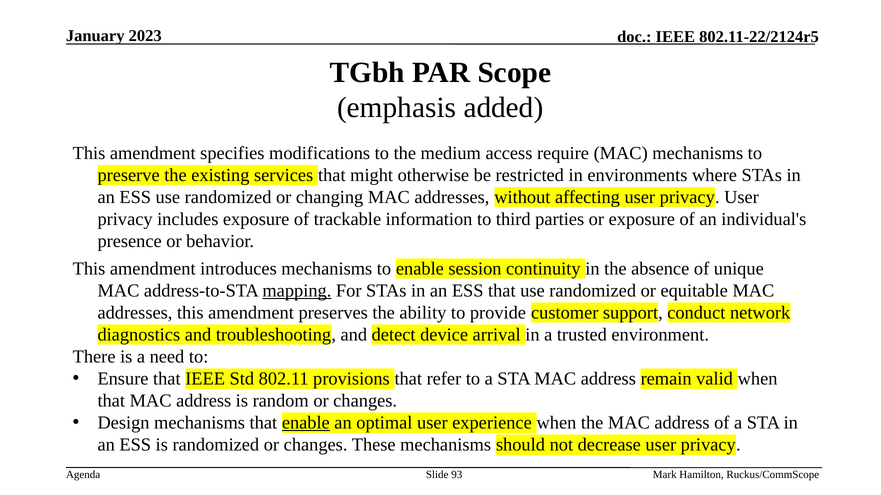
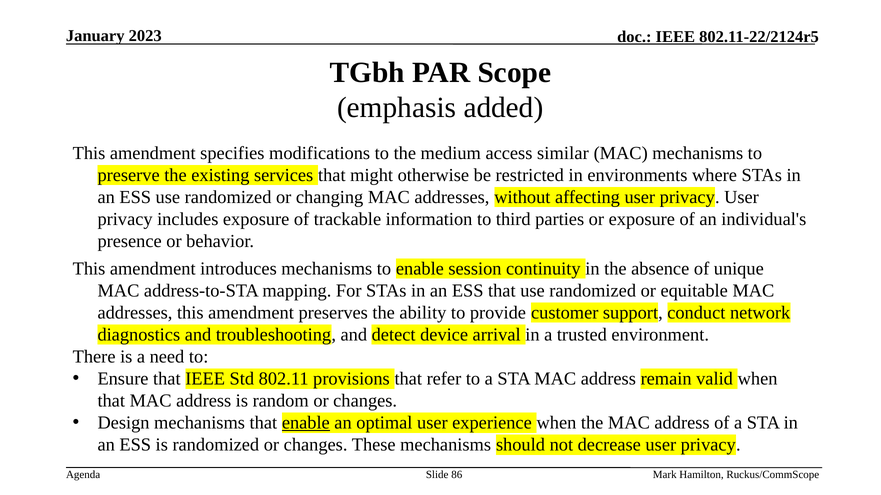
require: require -> similar
mapping underline: present -> none
93: 93 -> 86
